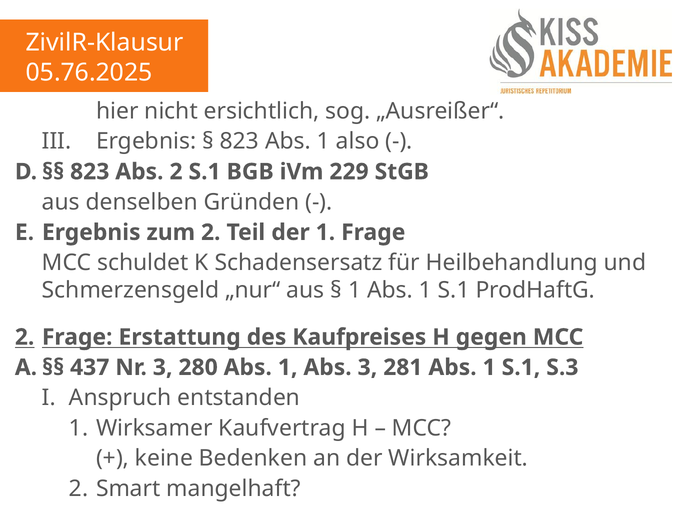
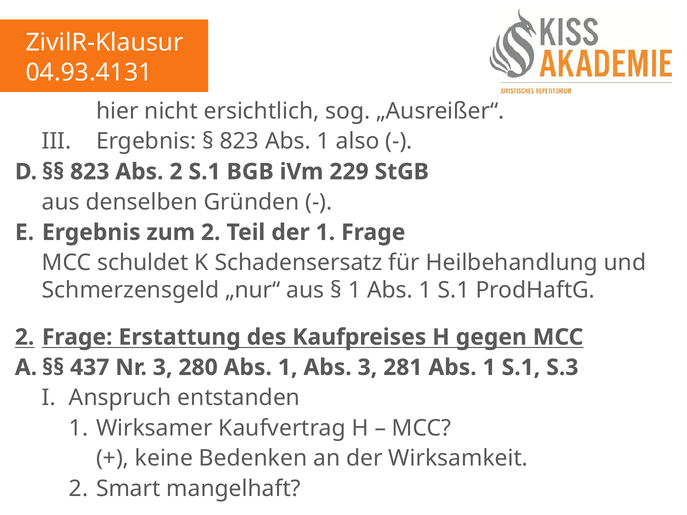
05.76.2025: 05.76.2025 -> 04.93.4131
